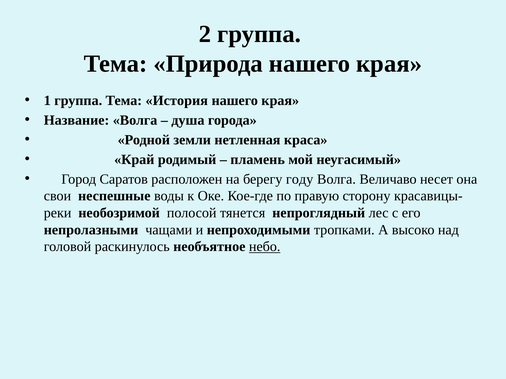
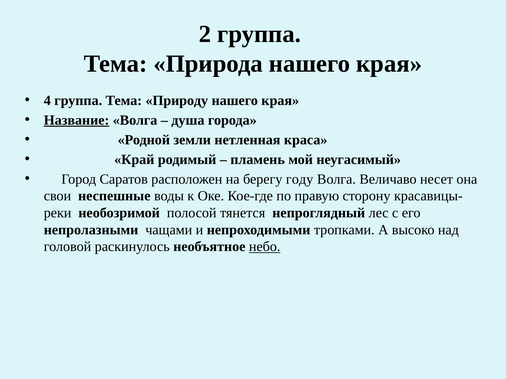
1: 1 -> 4
История: История -> Природу
Название underline: none -> present
